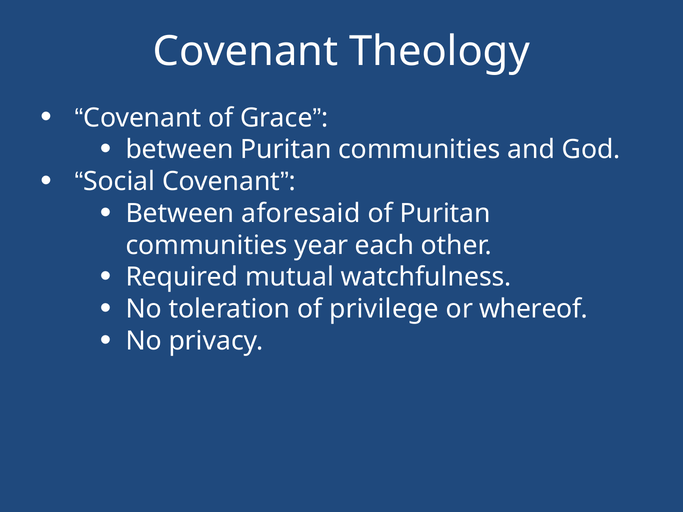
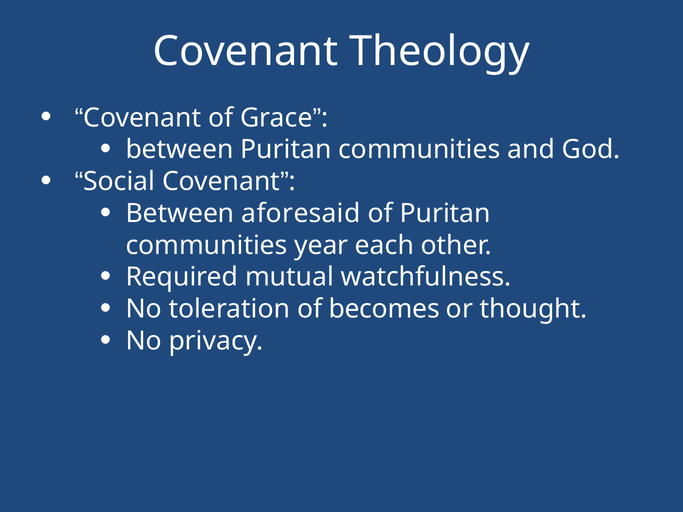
privilege: privilege -> becomes
whereof: whereof -> thought
